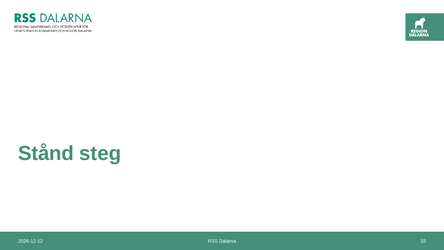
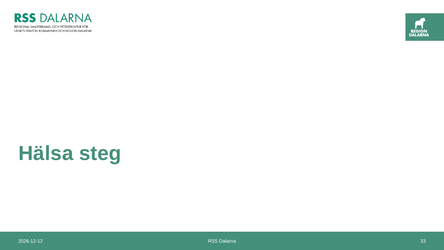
Stånd: Stånd -> Hälsa
